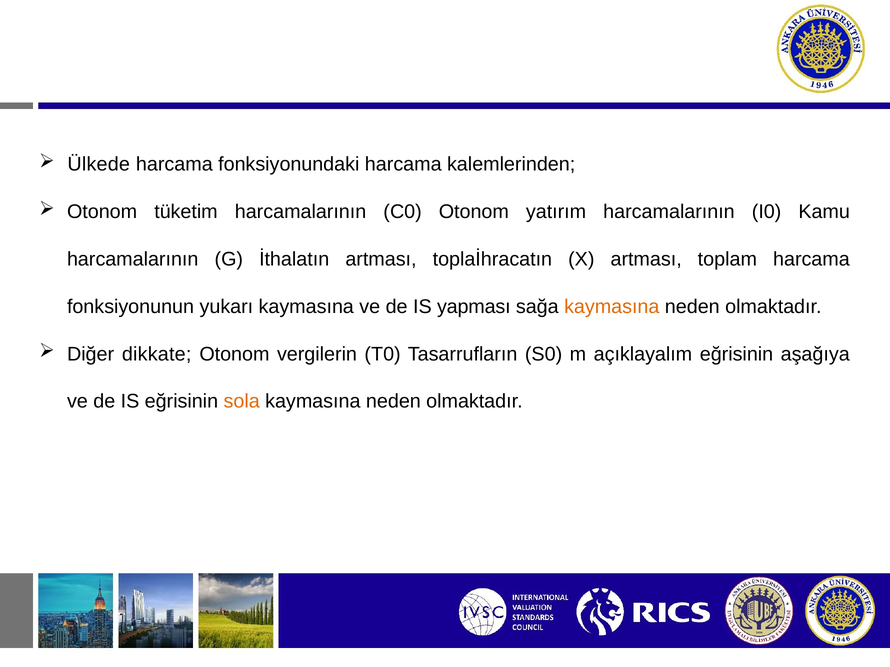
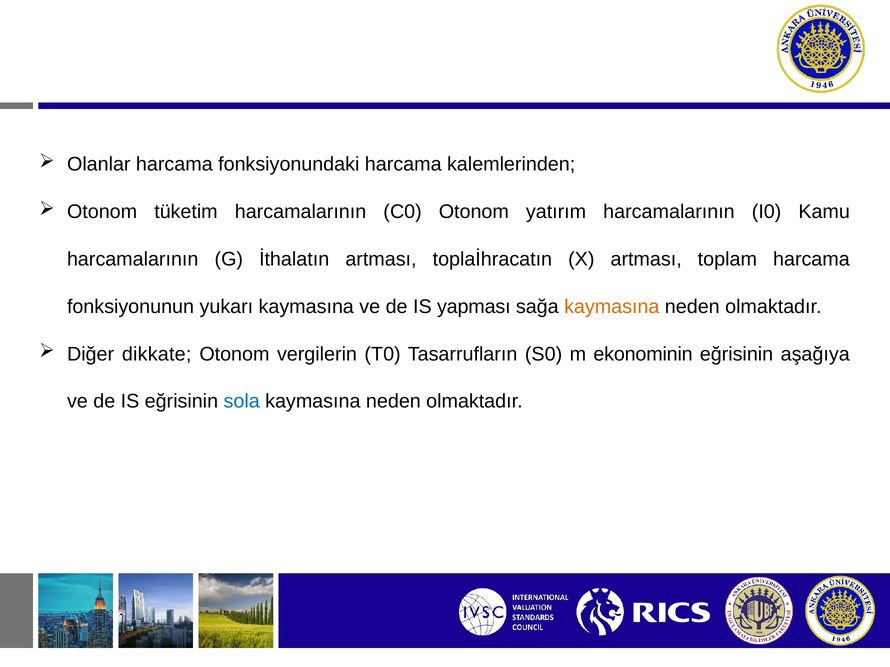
Ülkede: Ülkede -> Olanlar
açıklayalım: açıklayalım -> ekonominin
sola colour: orange -> blue
